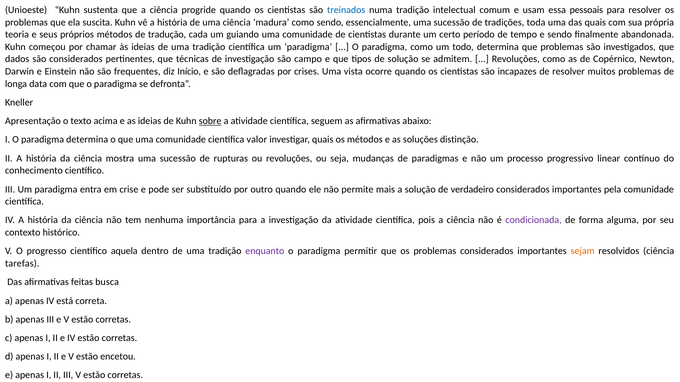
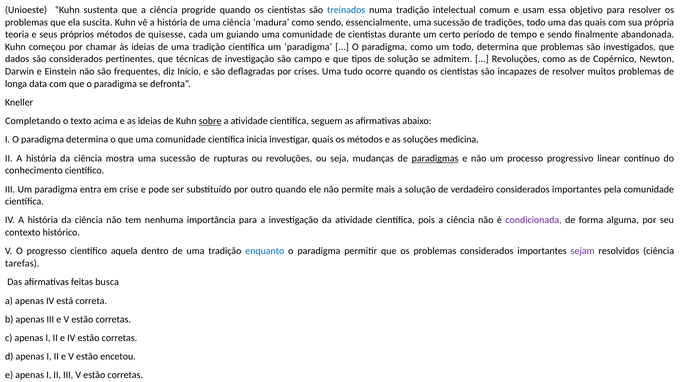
pessoais: pessoais -> objetivo
tradições toda: toda -> todo
tradução: tradução -> quisesse
vista: vista -> tudo
Apresentação: Apresentação -> Completando
valor: valor -> inicia
distinção: distinção -> medicina
paradigmas underline: none -> present
enquanto colour: purple -> blue
sejam colour: orange -> purple
